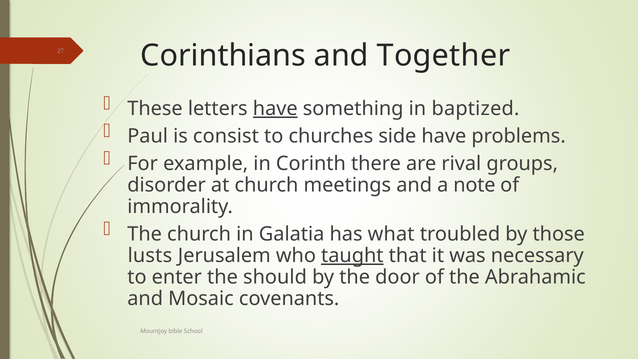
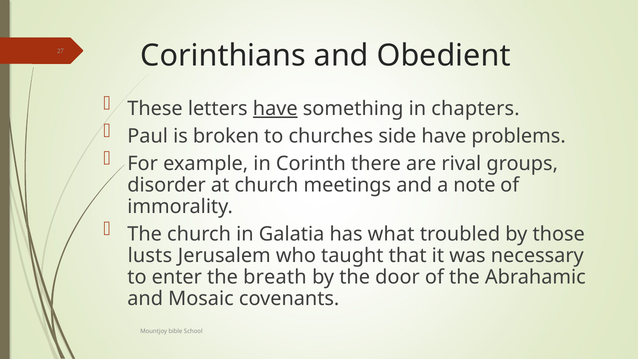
Together: Together -> Obedient
baptized: baptized -> chapters
consist: consist -> broken
taught underline: present -> none
should: should -> breath
